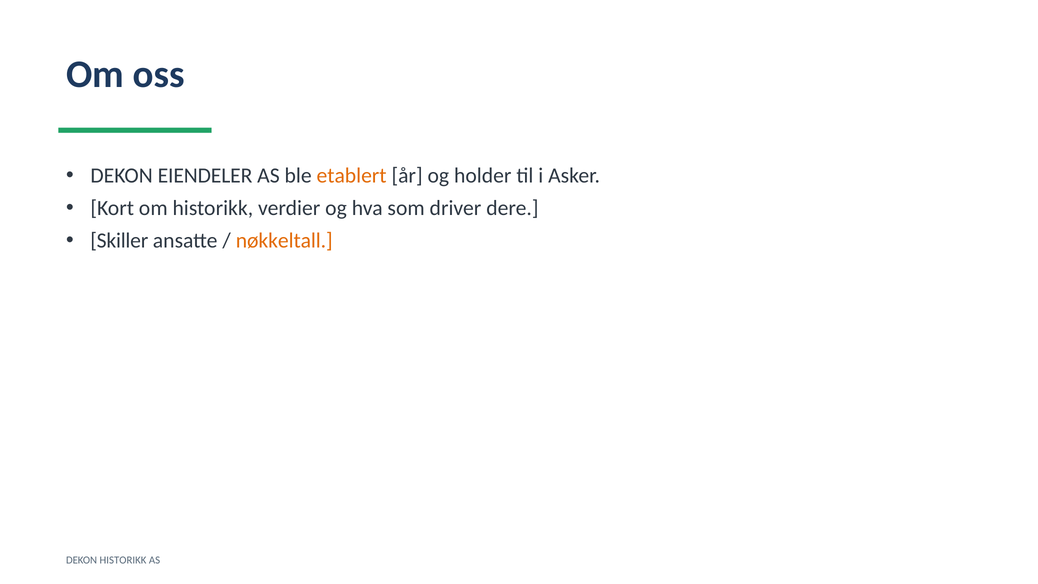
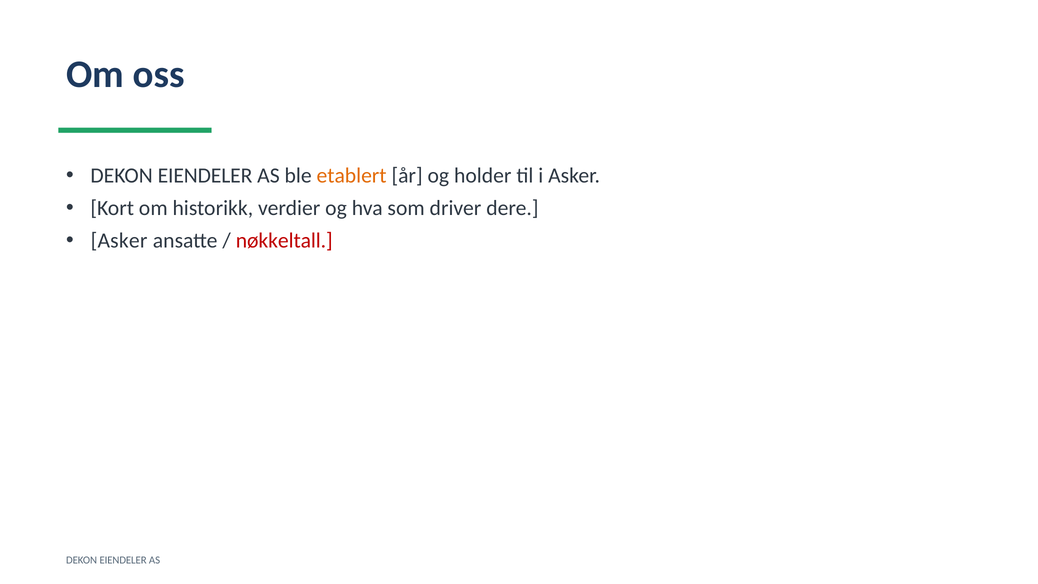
Skiller at (119, 241): Skiller -> Asker
nøkkeltall colour: orange -> red
HISTORIKK at (123, 560): HISTORIKK -> EIENDELER
